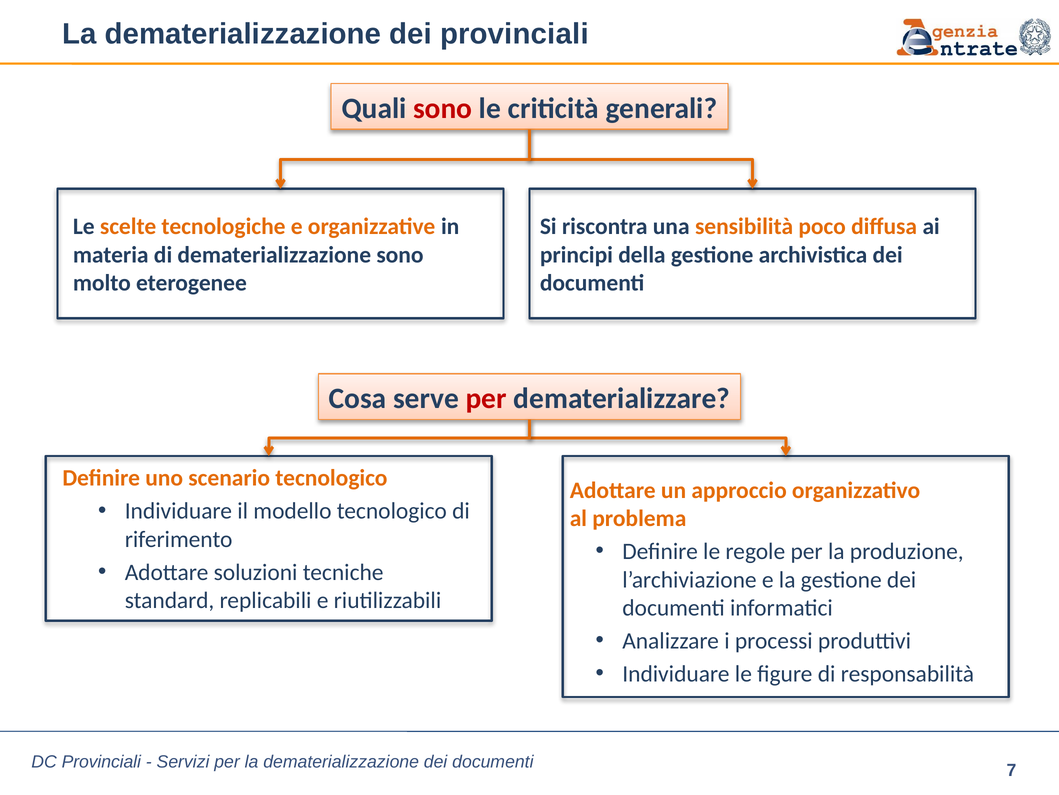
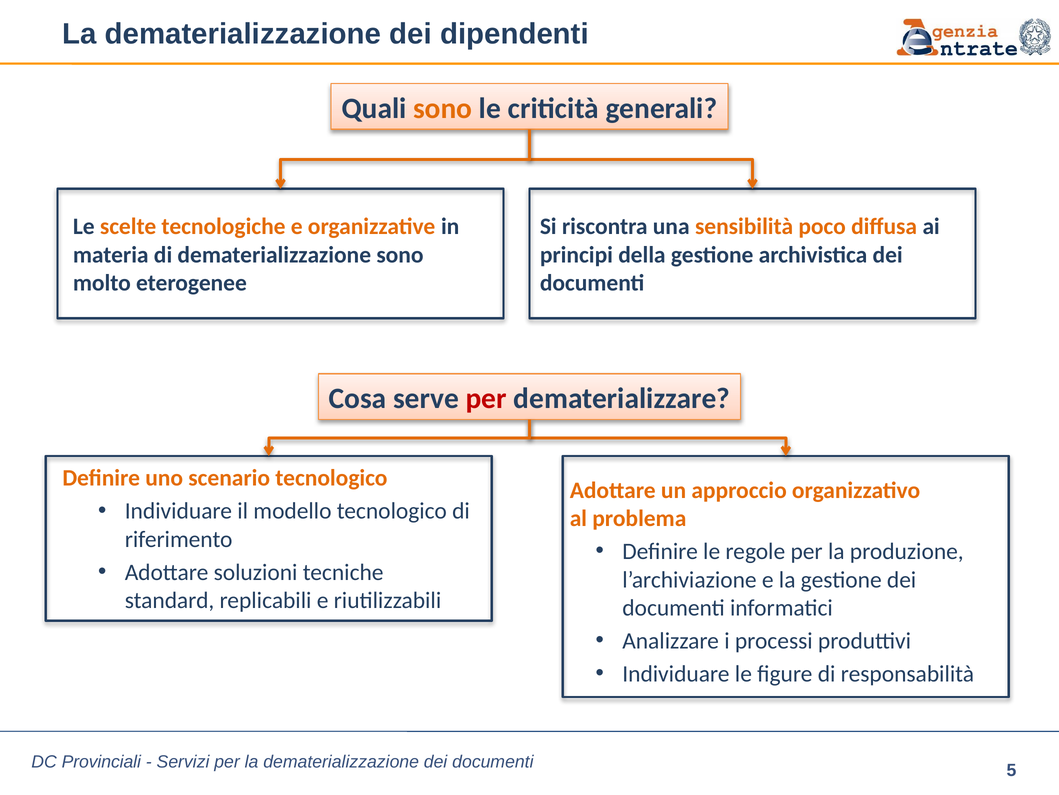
dei provinciali: provinciali -> dipendenti
sono at (443, 108) colour: red -> orange
7: 7 -> 5
